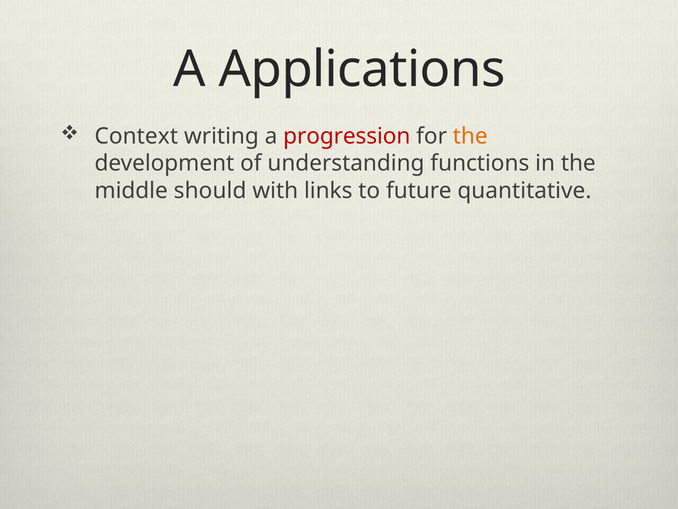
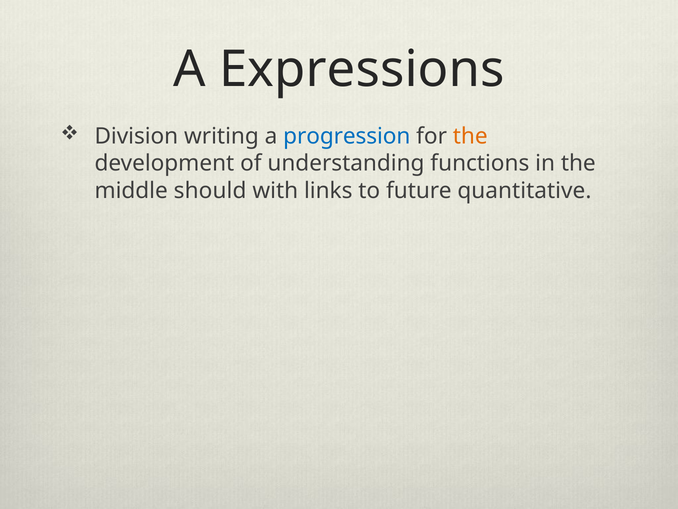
Applications: Applications -> Expressions
Context: Context -> Division
progression colour: red -> blue
